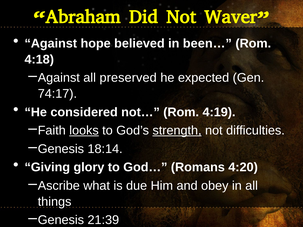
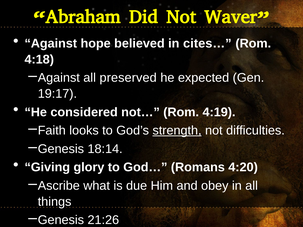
been…: been… -> cites…
74:17: 74:17 -> 19:17
looks underline: present -> none
21:39: 21:39 -> 21:26
